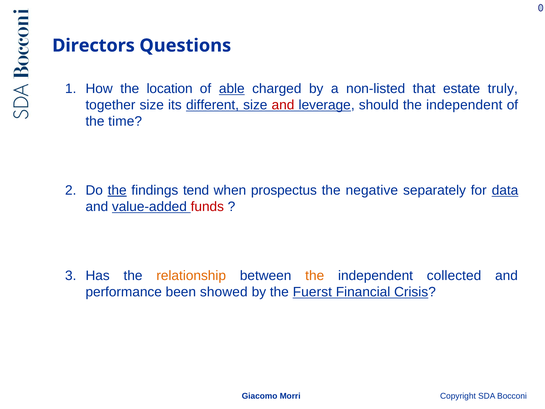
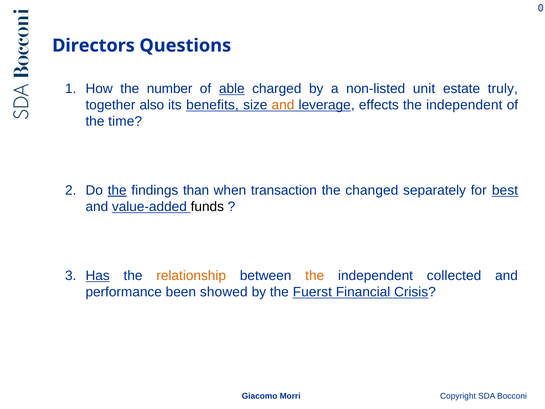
location: location -> number
that: that -> unit
together size: size -> also
different: different -> benefits
and at (283, 105) colour: red -> orange
should: should -> effects
tend: tend -> than
prospectus: prospectus -> transaction
negative: negative -> changed
data: data -> best
funds colour: red -> black
Has underline: none -> present
